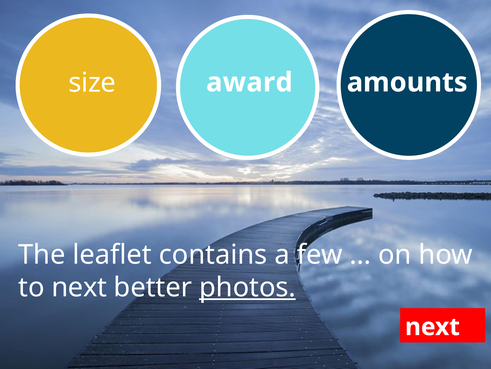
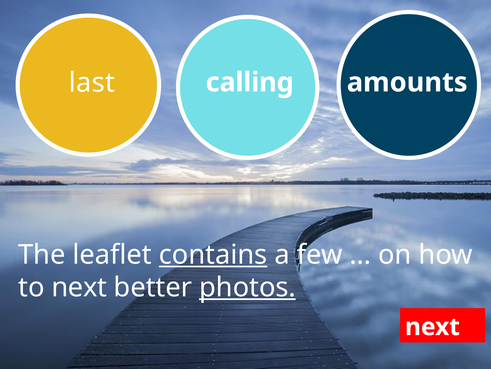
size: size -> last
award: award -> calling
contains underline: none -> present
